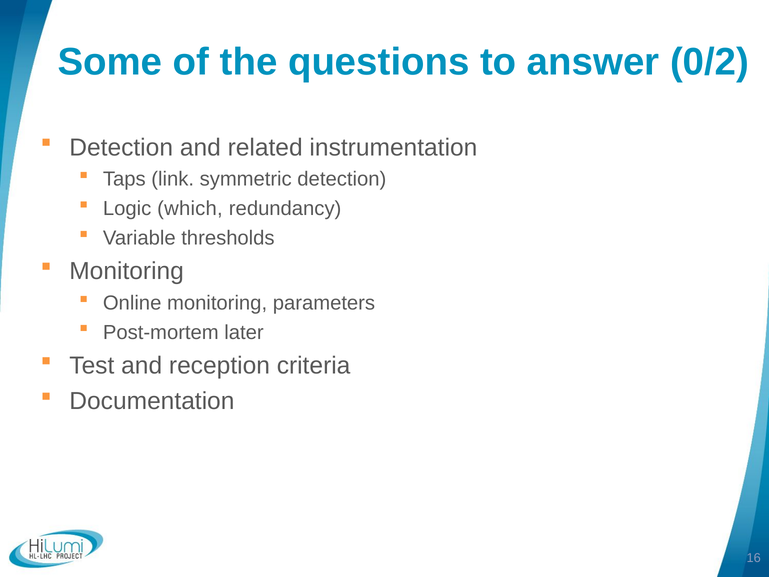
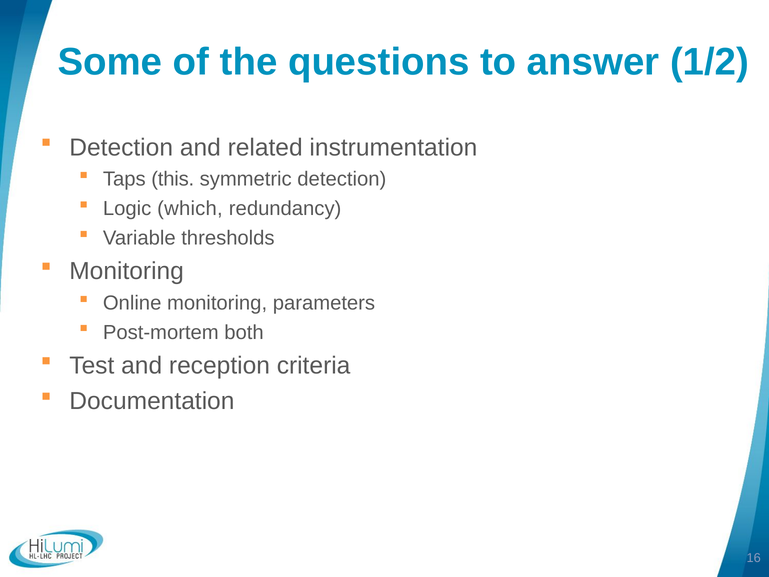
0/2: 0/2 -> 1/2
link: link -> this
later: later -> both
